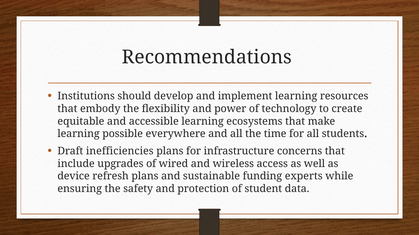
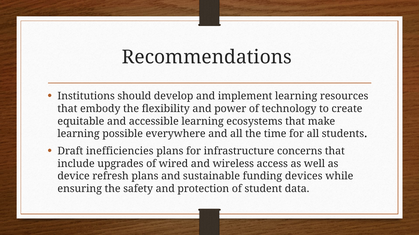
experts: experts -> devices
